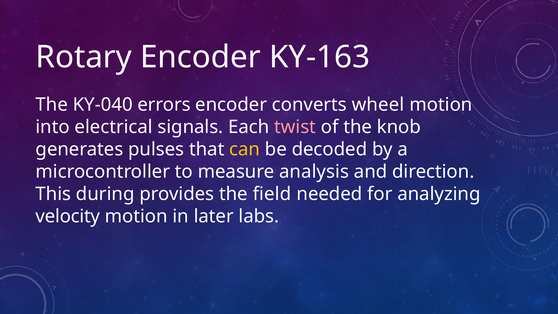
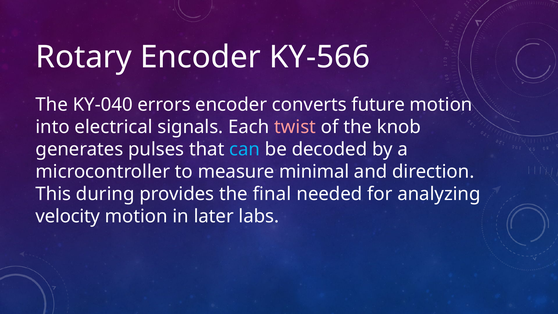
KY-163: KY-163 -> KY-566
wheel: wheel -> future
can colour: yellow -> light blue
analysis: analysis -> minimal
field: field -> final
